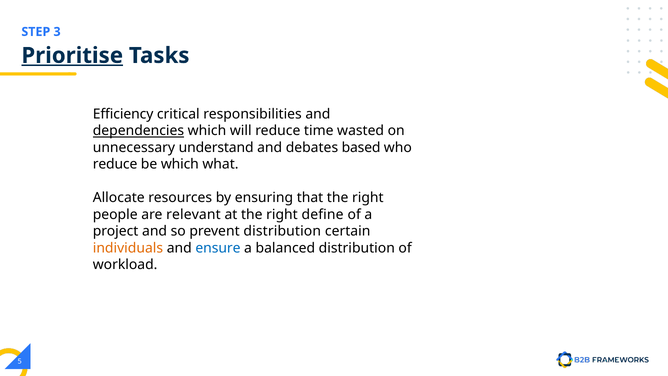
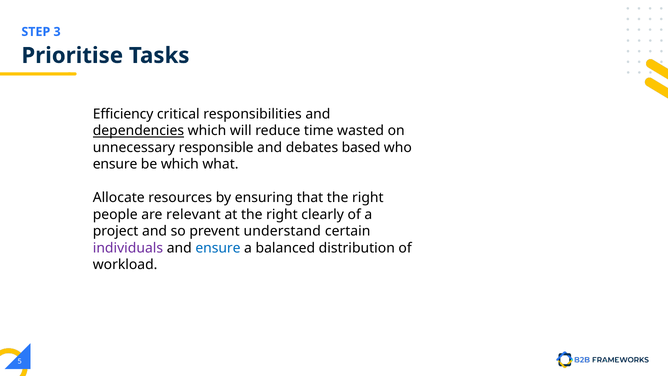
Prioritise underline: present -> none
understand: understand -> responsible
reduce at (115, 164): reduce -> ensure
define: define -> clearly
prevent distribution: distribution -> understand
individuals colour: orange -> purple
